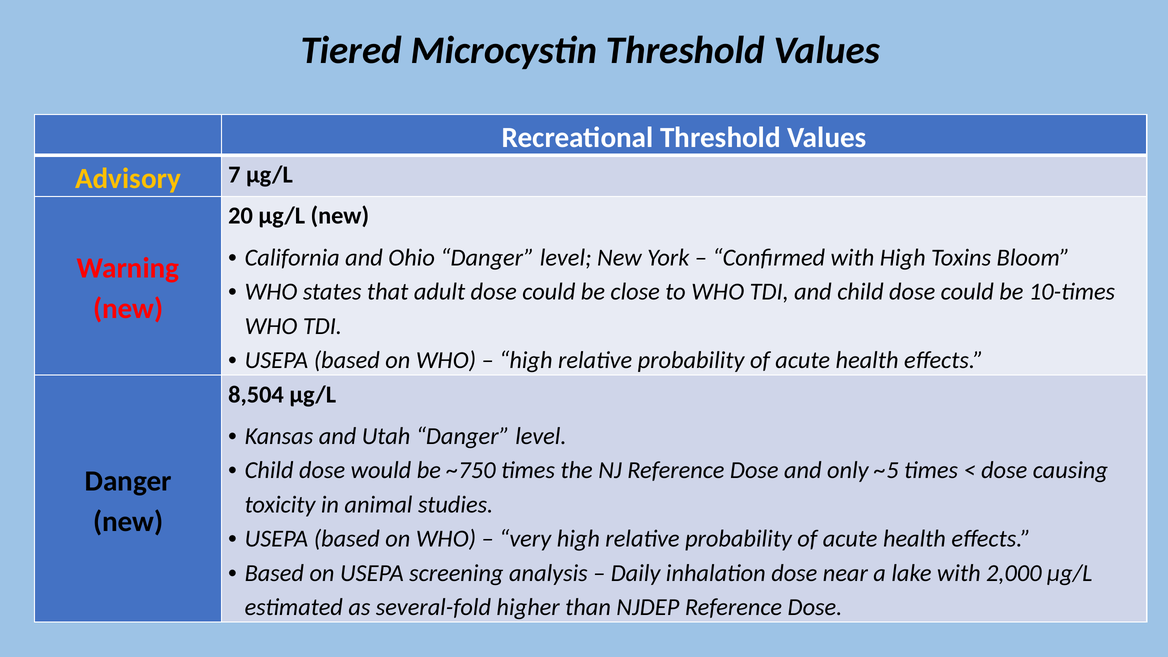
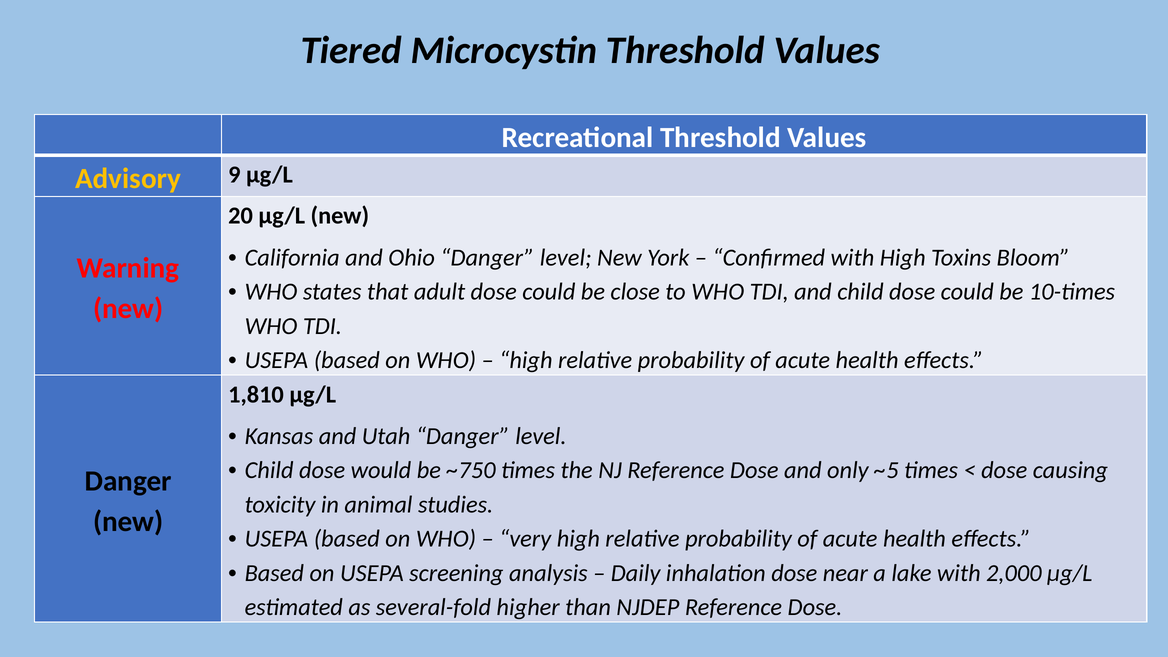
7: 7 -> 9
8,504: 8,504 -> 1,810
